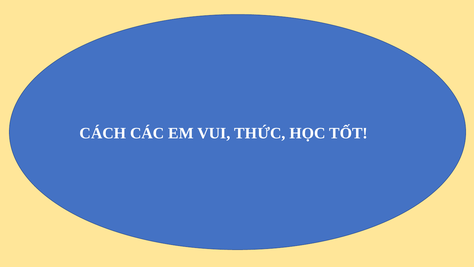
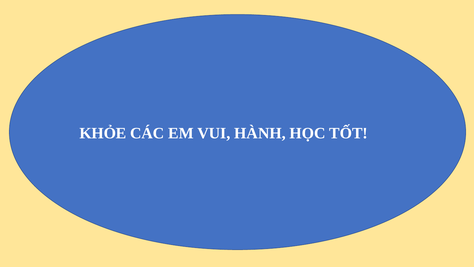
CÁCH: CÁCH -> KHỎE
THỨC: THỨC -> HÀNH
